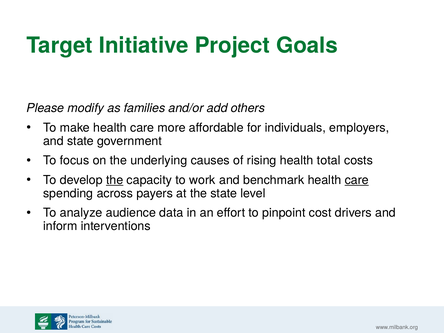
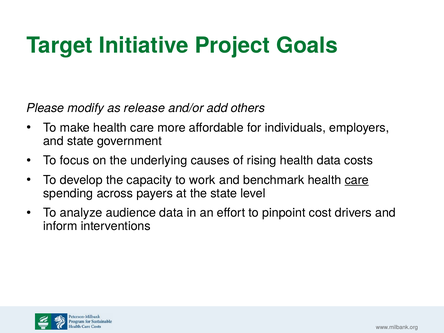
families: families -> release
health total: total -> data
the at (115, 180) underline: present -> none
